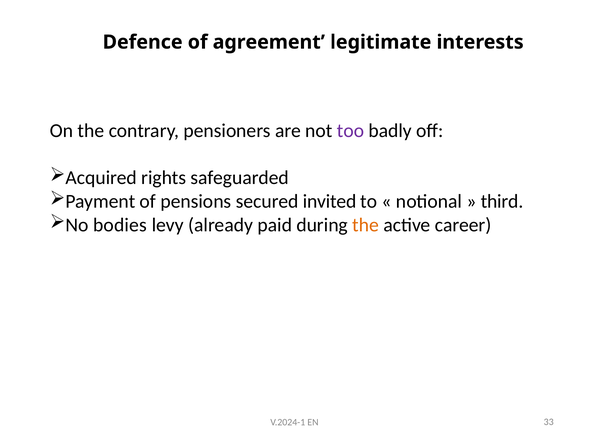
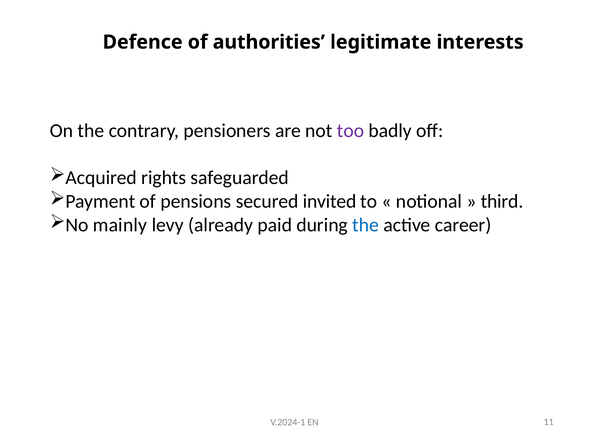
agreement: agreement -> authorities
bodies: bodies -> mainly
the at (366, 225) colour: orange -> blue
33: 33 -> 11
